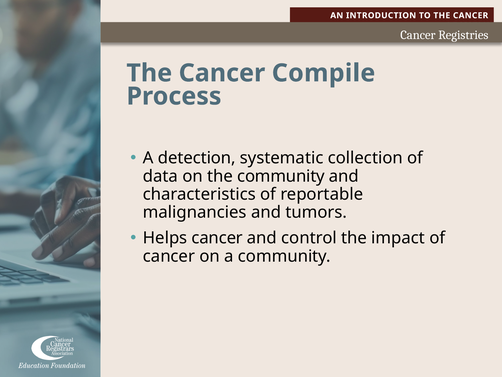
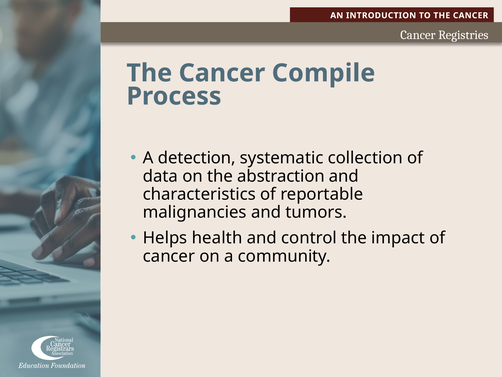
the community: community -> abstraction
Helps cancer: cancer -> health
